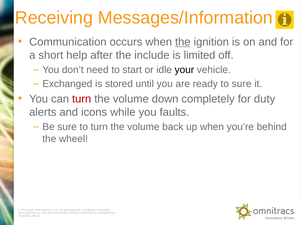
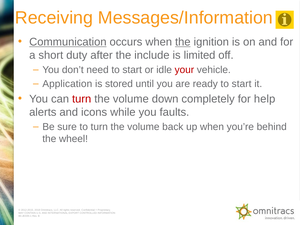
Communication underline: none -> present
help: help -> duty
your colour: black -> red
Exchanged: Exchanged -> Application
ready to sure: sure -> start
duty: duty -> help
